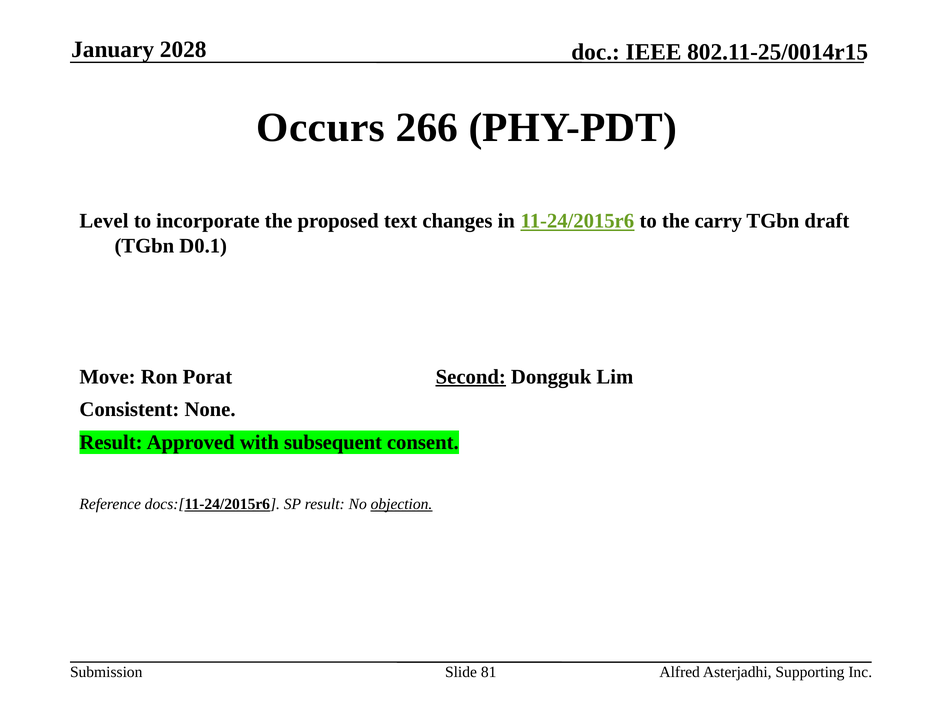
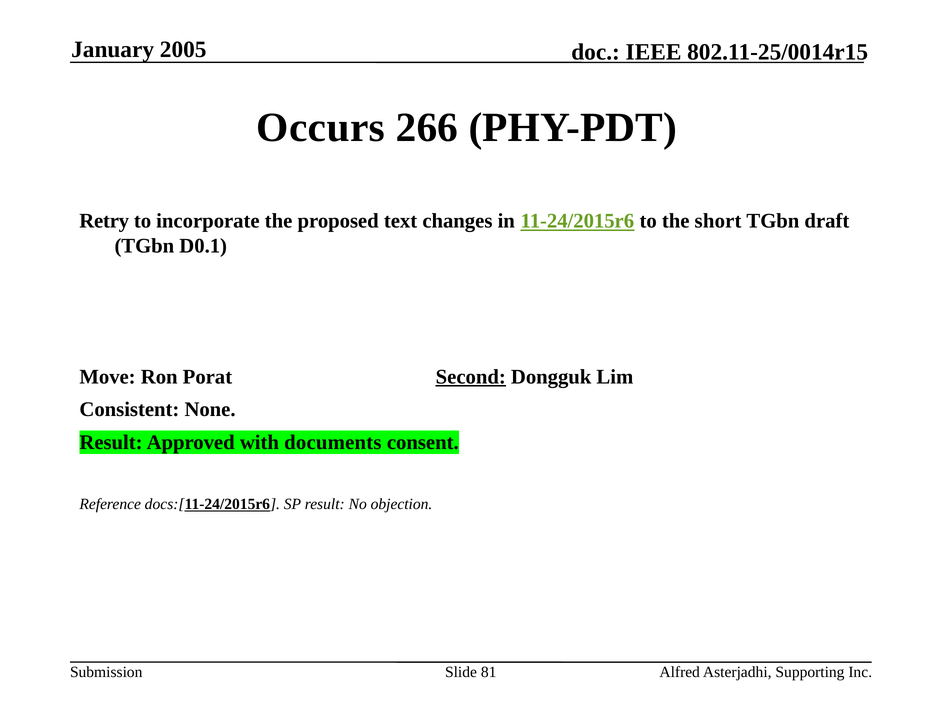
2028: 2028 -> 2005
Level: Level -> Retry
carry: carry -> short
subsequent: subsequent -> documents
objection underline: present -> none
